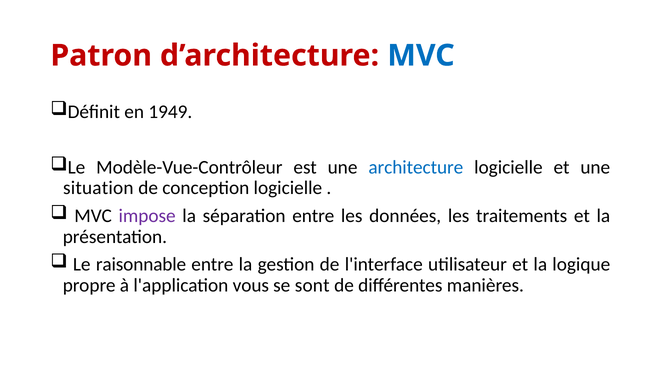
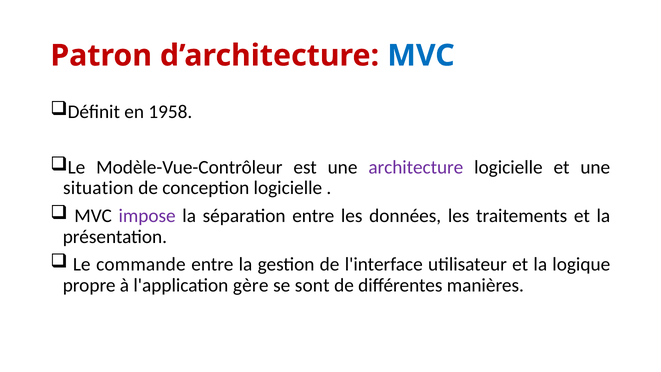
1949: 1949 -> 1958
architecture colour: blue -> purple
raisonnable: raisonnable -> commande
vous: vous -> gère
